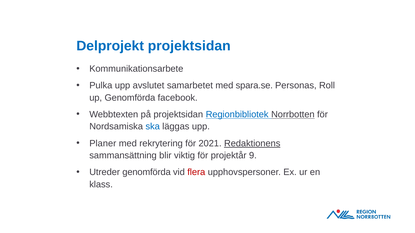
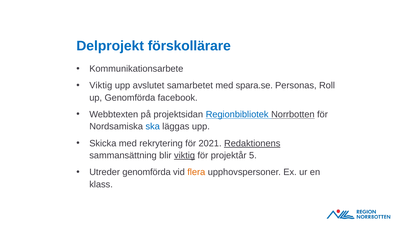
Delprojekt projektsidan: projektsidan -> förskollärare
Pulka at (101, 86): Pulka -> Viktig
Planer: Planer -> Skicka
viktig at (185, 156) underline: none -> present
9: 9 -> 5
flera colour: red -> orange
